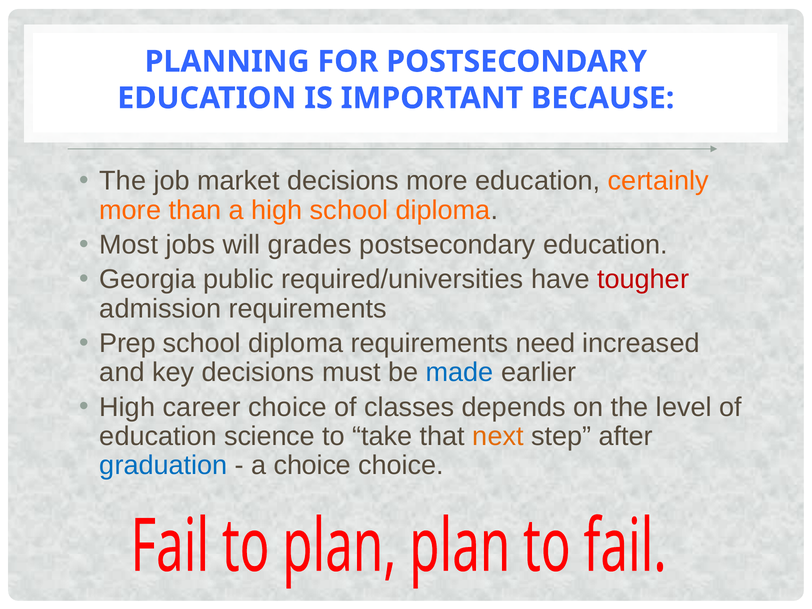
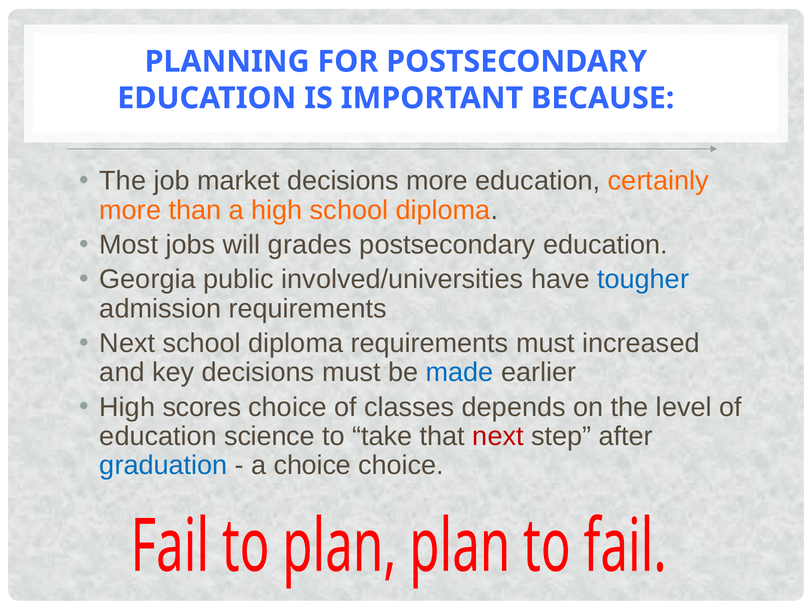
required/universities: required/universities -> involved/universities
tougher colour: red -> blue
Prep at (127, 343): Prep -> Next
requirements need: need -> must
career: career -> scores
next at (498, 436) colour: orange -> red
